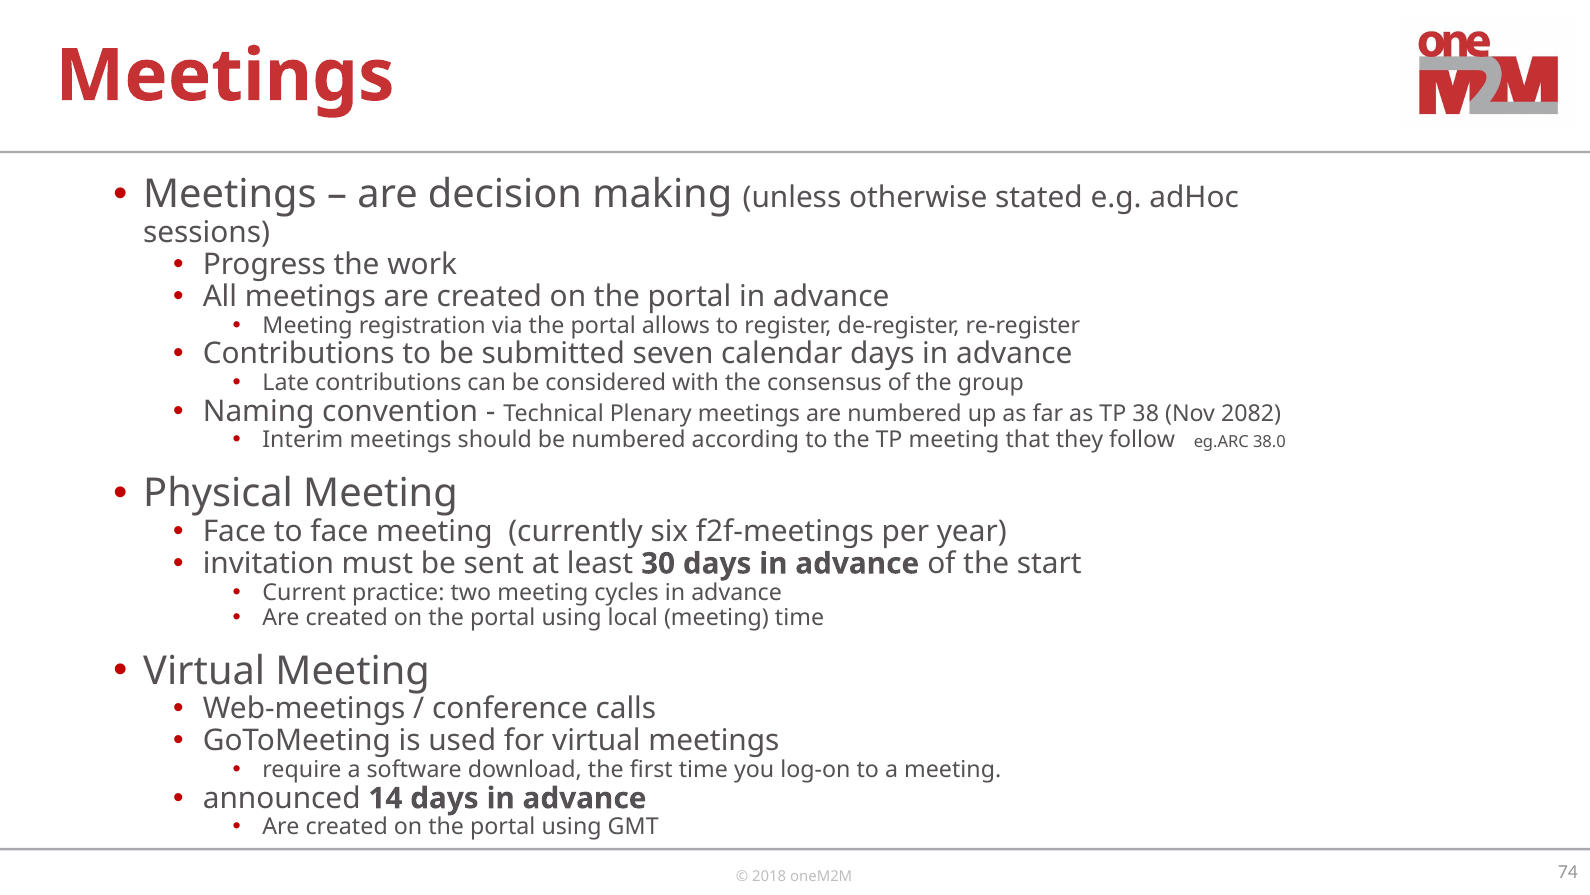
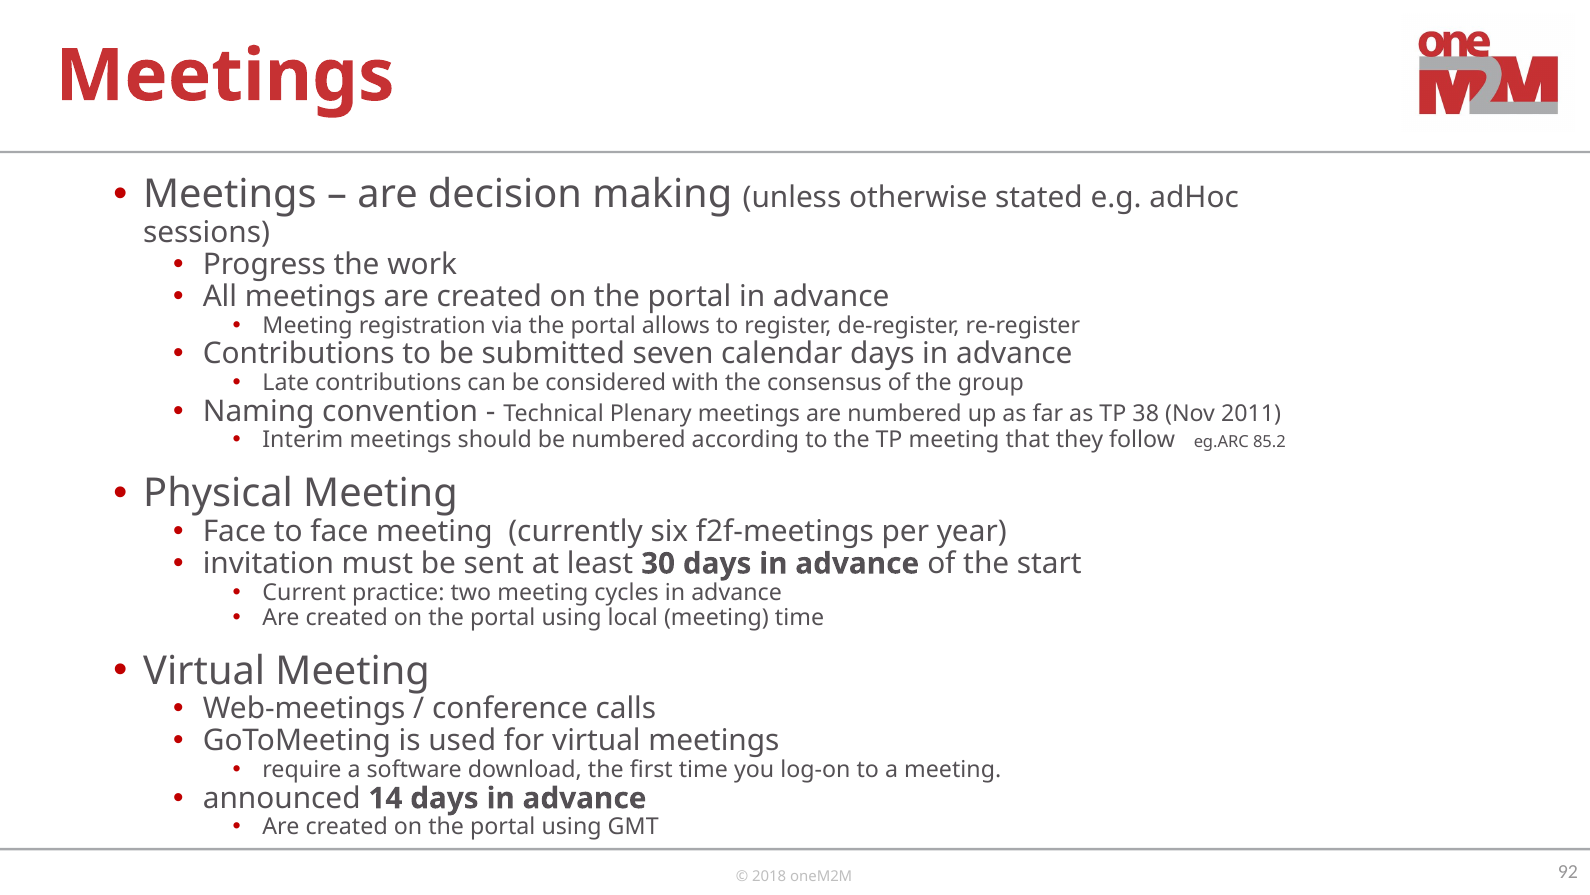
2082: 2082 -> 2011
38.0: 38.0 -> 85.2
74: 74 -> 92
